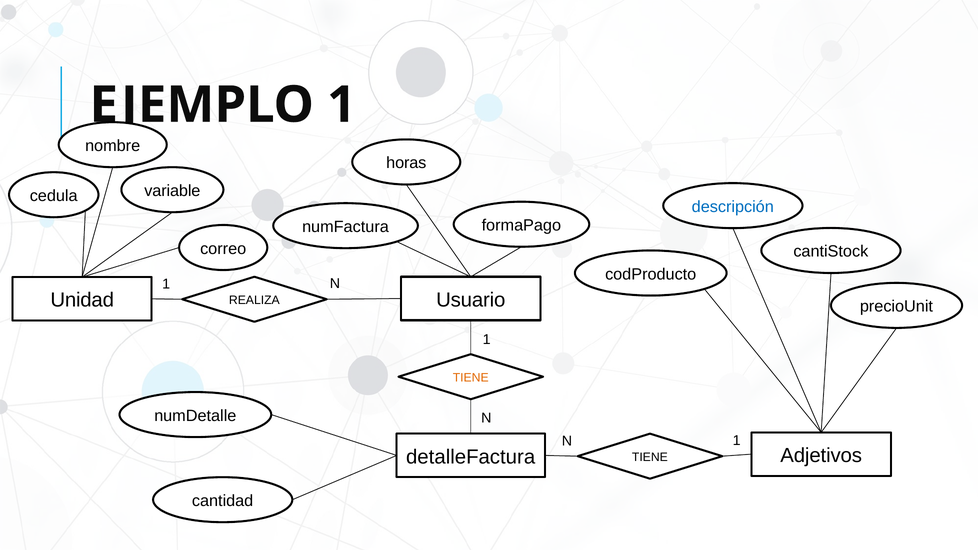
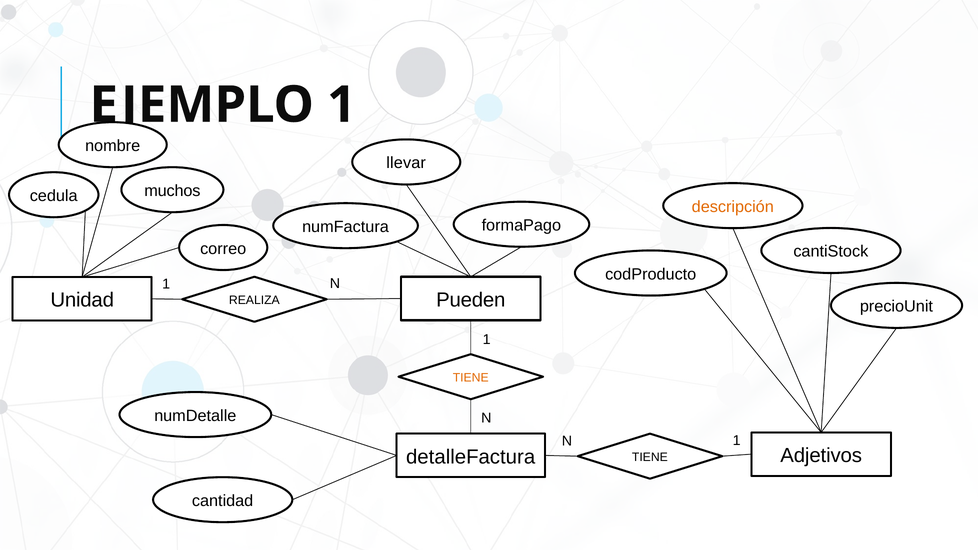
horas: horas -> llevar
variable: variable -> muchos
descripción colour: blue -> orange
Usuario: Usuario -> Pueden
